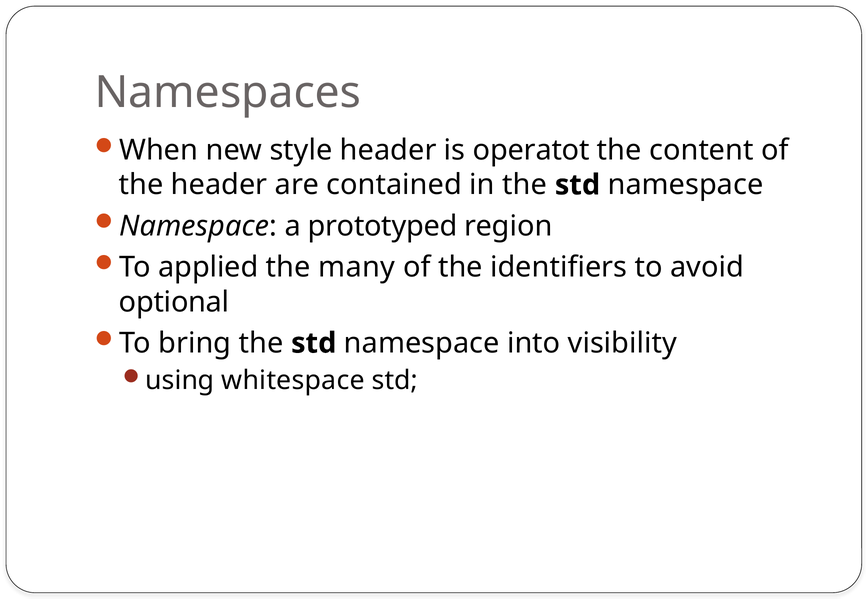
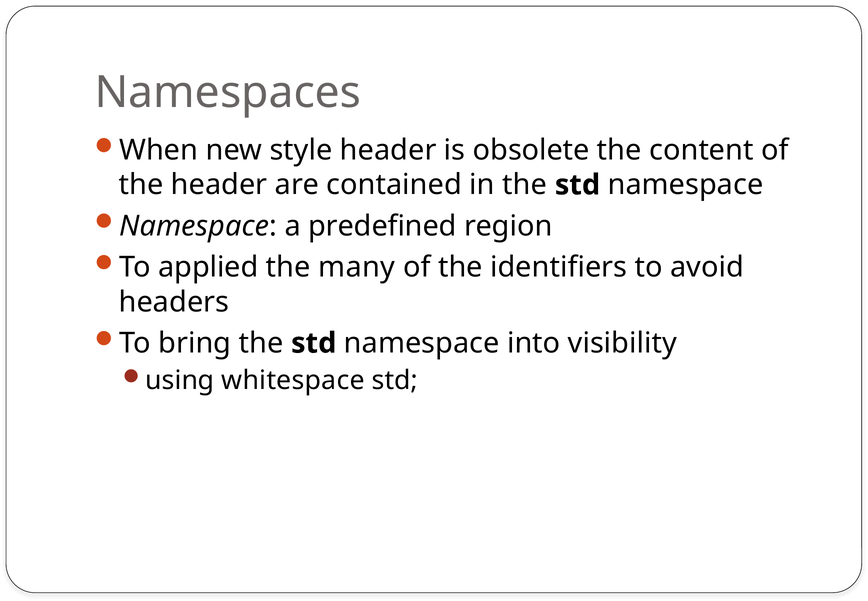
operatot: operatot -> obsolete
prototyped: prototyped -> predefined
optional: optional -> headers
